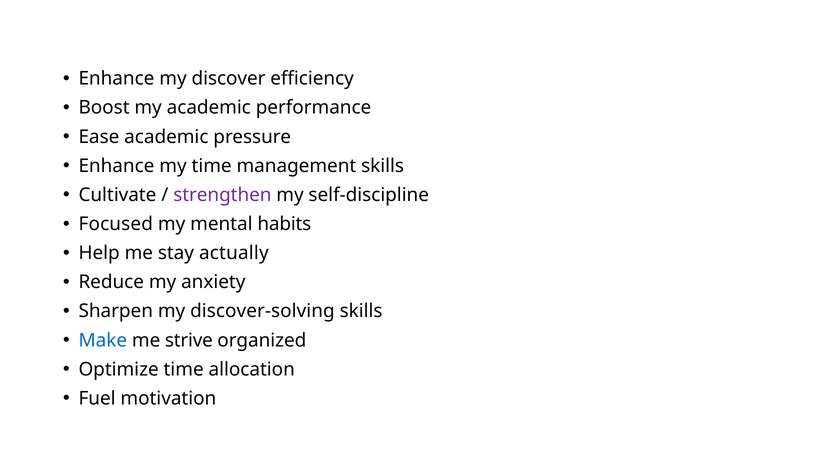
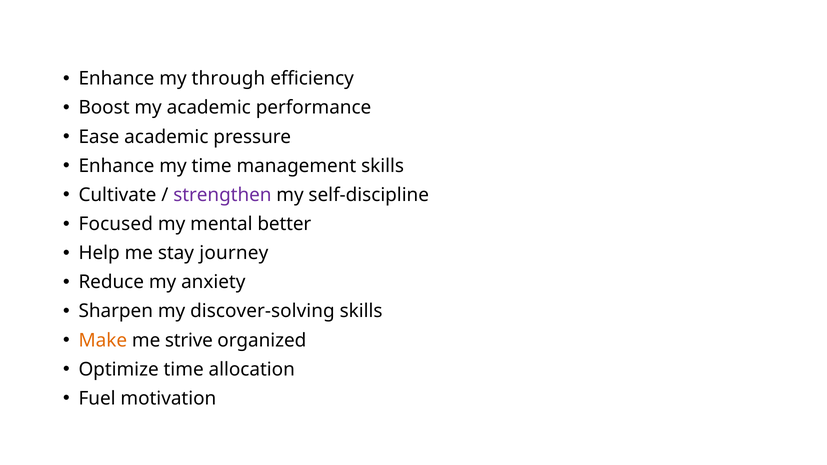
discover: discover -> through
habits: habits -> better
actually: actually -> journey
Make colour: blue -> orange
